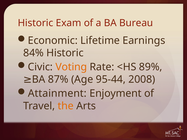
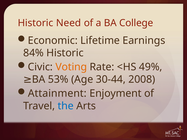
Exam: Exam -> Need
Bureau: Bureau -> College
89%: 89% -> 49%
87%: 87% -> 53%
95-44: 95-44 -> 30-44
the colour: orange -> blue
